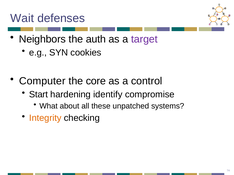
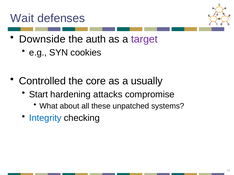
Neighbors: Neighbors -> Downside
Computer: Computer -> Controlled
control: control -> usually
identify: identify -> attacks
Integrity colour: orange -> blue
